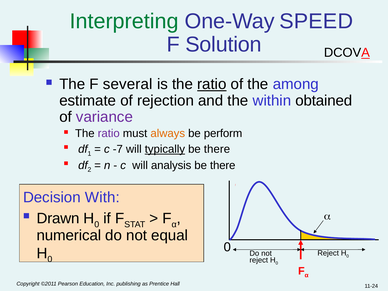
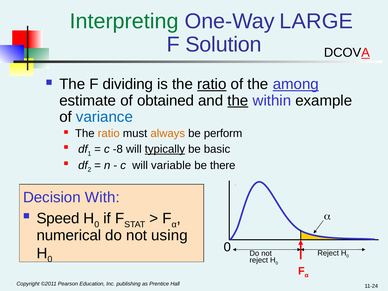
SPEED: SPEED -> LARGE
several: several -> dividing
among underline: none -> present
rejection: rejection -> obtained
the at (238, 101) underline: none -> present
obtained: obtained -> example
variance colour: purple -> blue
ratio at (109, 133) colour: purple -> orange
-7: -7 -> -8
there at (217, 149): there -> basic
analysis: analysis -> variable
Drawn: Drawn -> Speed
equal: equal -> using
